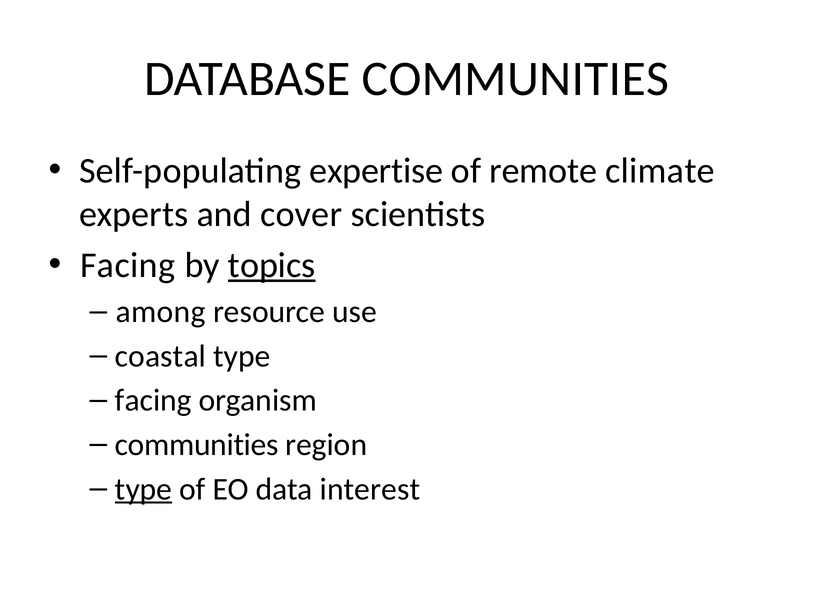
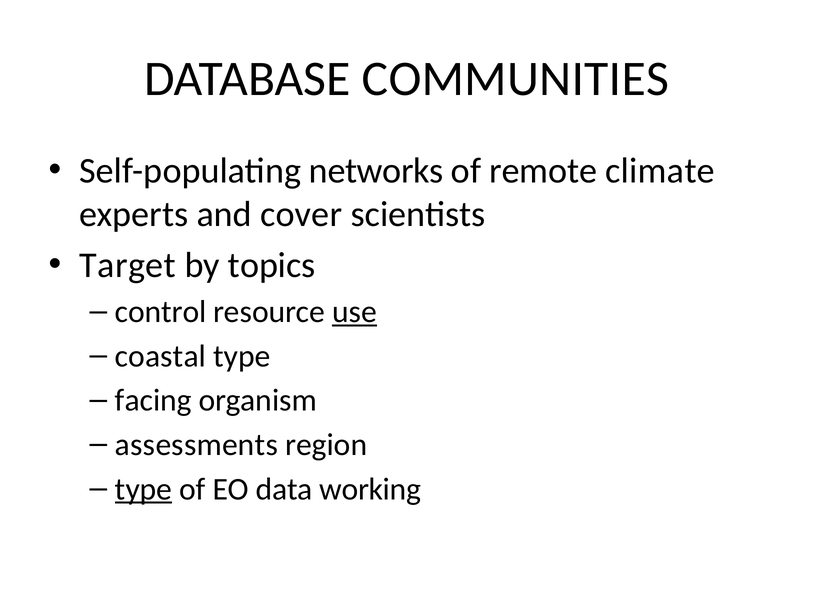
expertise: expertise -> networks
Facing at (128, 265): Facing -> Target
topics underline: present -> none
among: among -> control
use underline: none -> present
communities at (197, 444): communities -> assessments
interest: interest -> working
